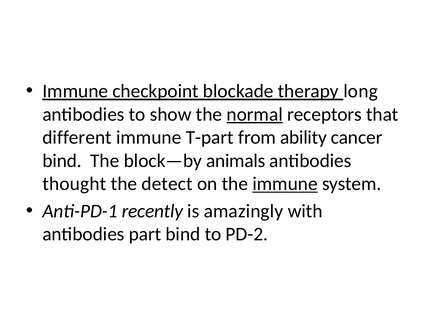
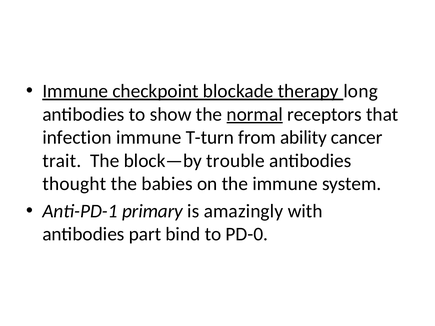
different: different -> infection
T-part: T-part -> T-turn
bind at (62, 161): bind -> trait
animals: animals -> trouble
detect: detect -> babies
immune at (285, 184) underline: present -> none
recently: recently -> primary
PD-2: PD-2 -> PD-0
